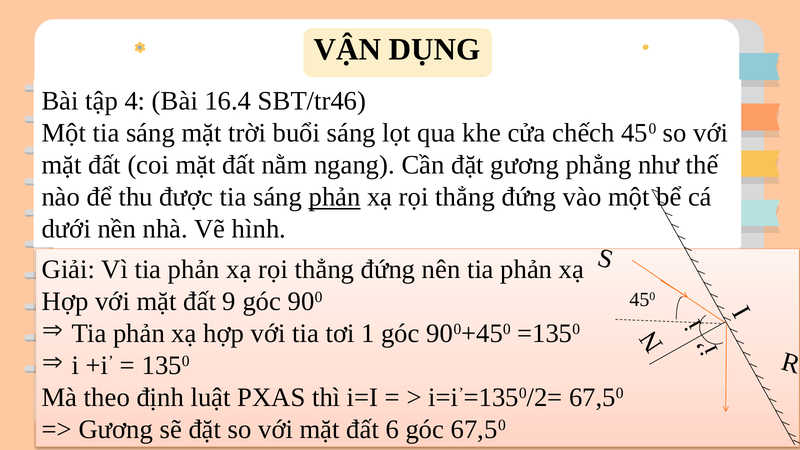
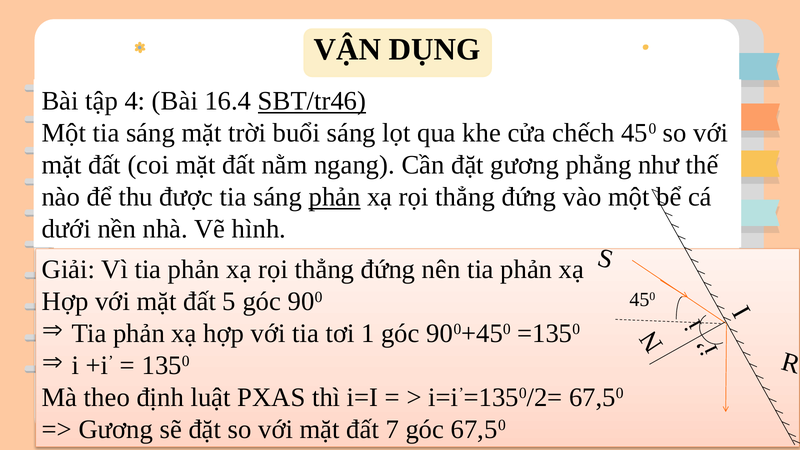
SBT/tr46 underline: none -> present
9: 9 -> 5
6: 6 -> 7
